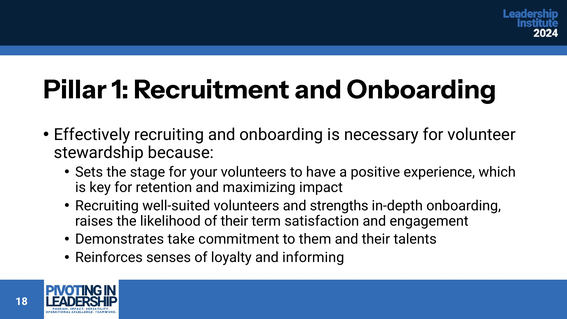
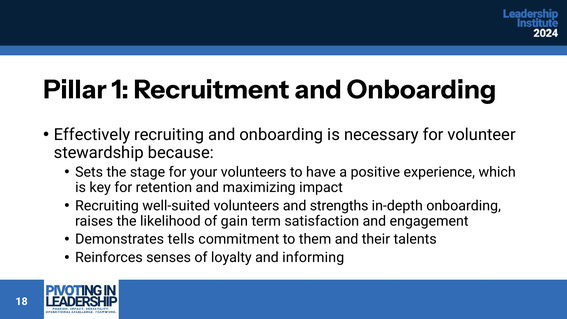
of their: their -> gain
take: take -> tells
